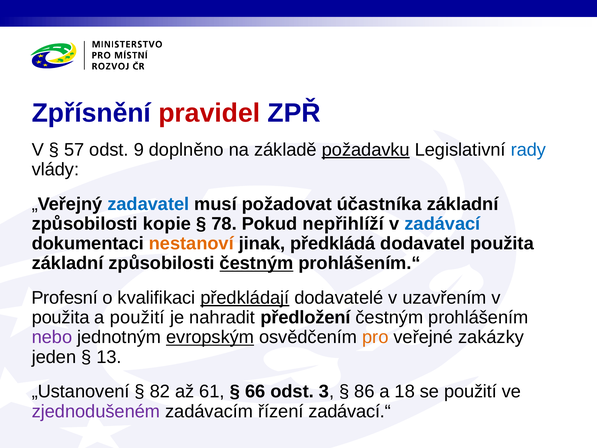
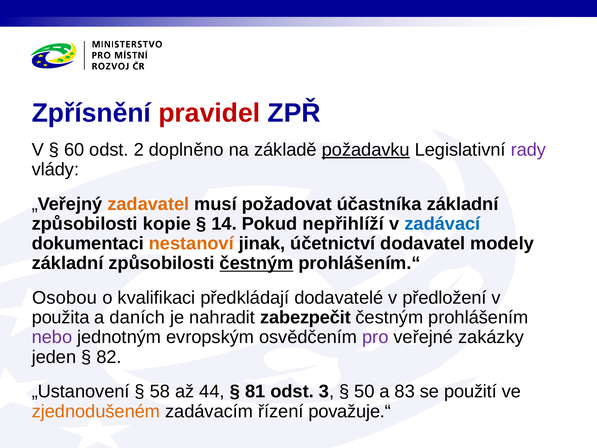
57: 57 -> 60
9: 9 -> 2
rady colour: blue -> purple
zadavatel colour: blue -> orange
78: 78 -> 14
předkládá: předkládá -> účetnictví
dodavatel použita: použita -> modely
Profesní: Profesní -> Osobou
předkládají underline: present -> none
uzavřením: uzavřením -> předložení
a použití: použití -> daních
předložení: předložení -> zabezpečit
evropským underline: present -> none
pro colour: orange -> purple
13: 13 -> 82
82: 82 -> 58
61: 61 -> 44
66: 66 -> 81
86: 86 -> 50
18: 18 -> 83
zjednodušeném colour: purple -> orange
zadávací.“: zadávací.“ -> považuje.“
